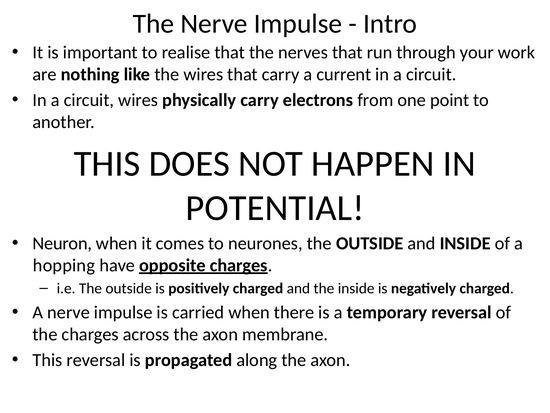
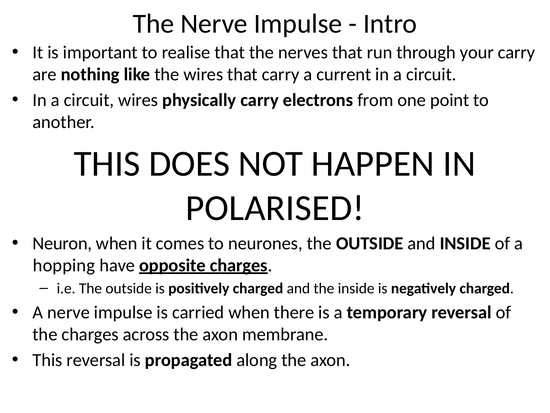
your work: work -> carry
POTENTIAL: POTENTIAL -> POLARISED
